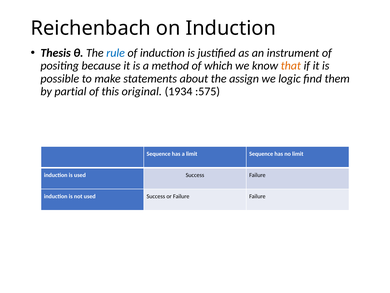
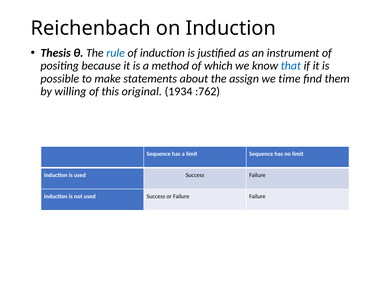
that colour: orange -> blue
logic: logic -> time
partial: partial -> willing
:575: :575 -> :762
